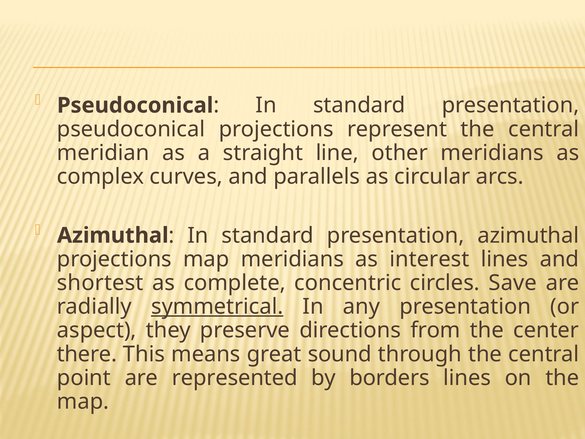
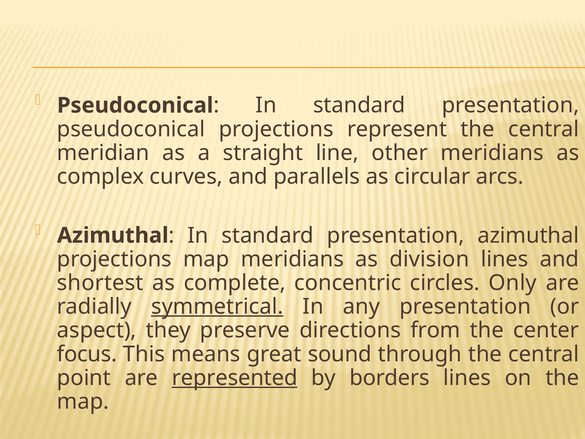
interest: interest -> division
Save: Save -> Only
there: there -> focus
represented underline: none -> present
